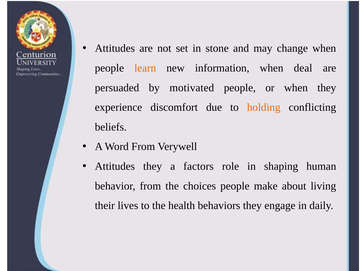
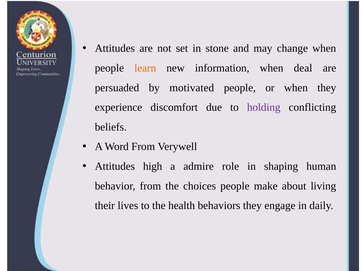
holding colour: orange -> purple
Attitudes they: they -> high
factors: factors -> admire
